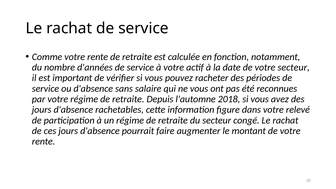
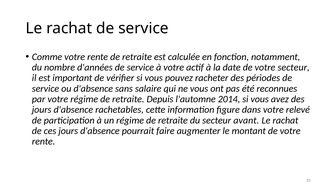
2018: 2018 -> 2014
congé: congé -> avant
